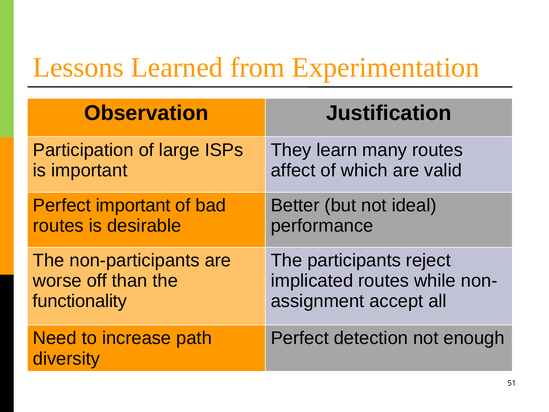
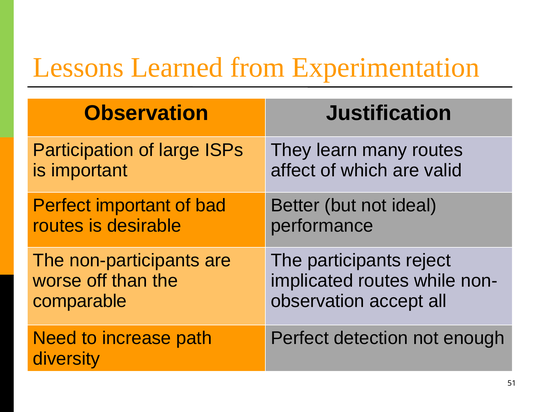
functionality: functionality -> comparable
assignment at (318, 301): assignment -> observation
